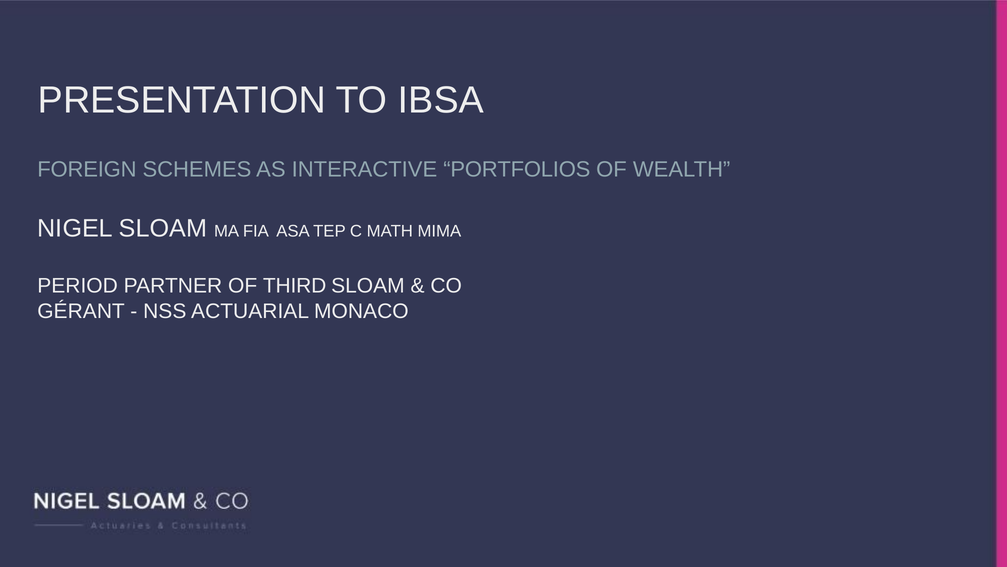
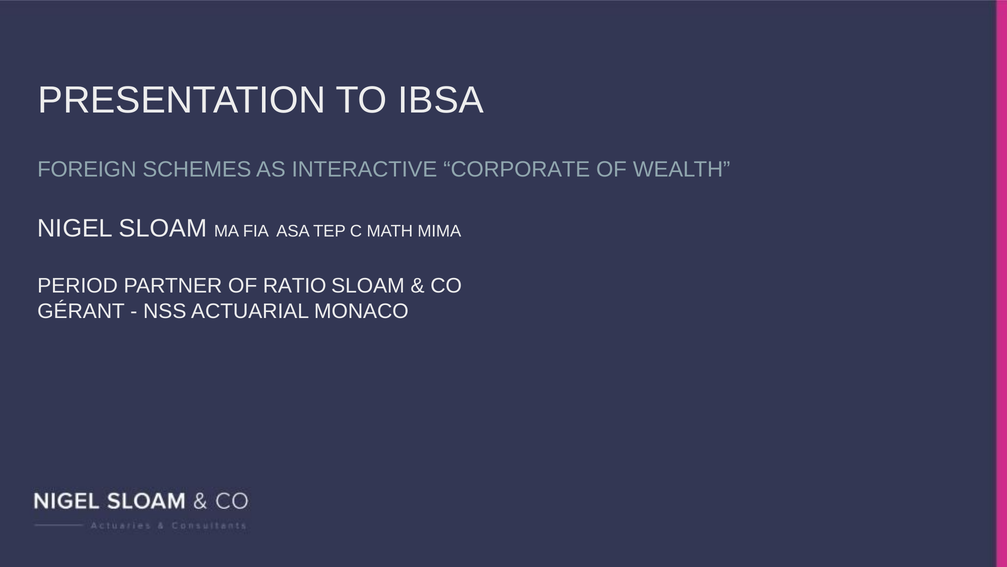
PORTFOLIOS: PORTFOLIOS -> CORPORATE
THIRD: THIRD -> RATIO
